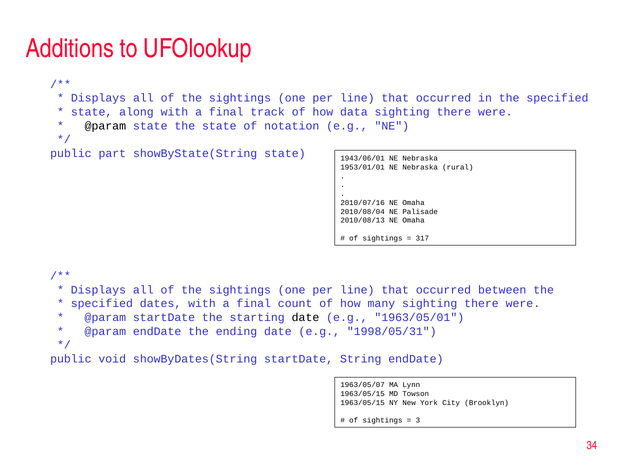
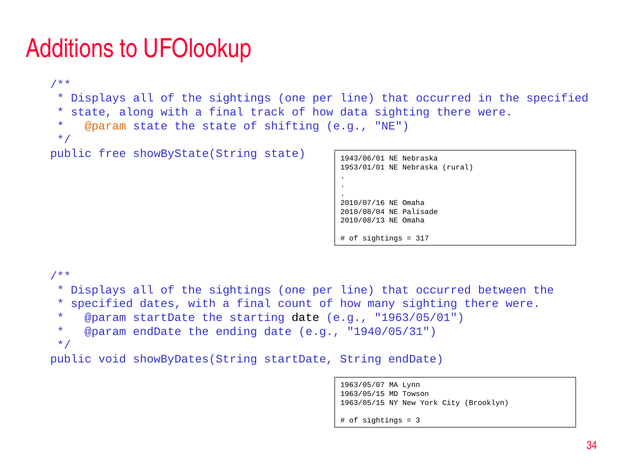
@param at (105, 126) colour: black -> orange
notation: notation -> shifting
part: part -> free
1998/05/31: 1998/05/31 -> 1940/05/31
